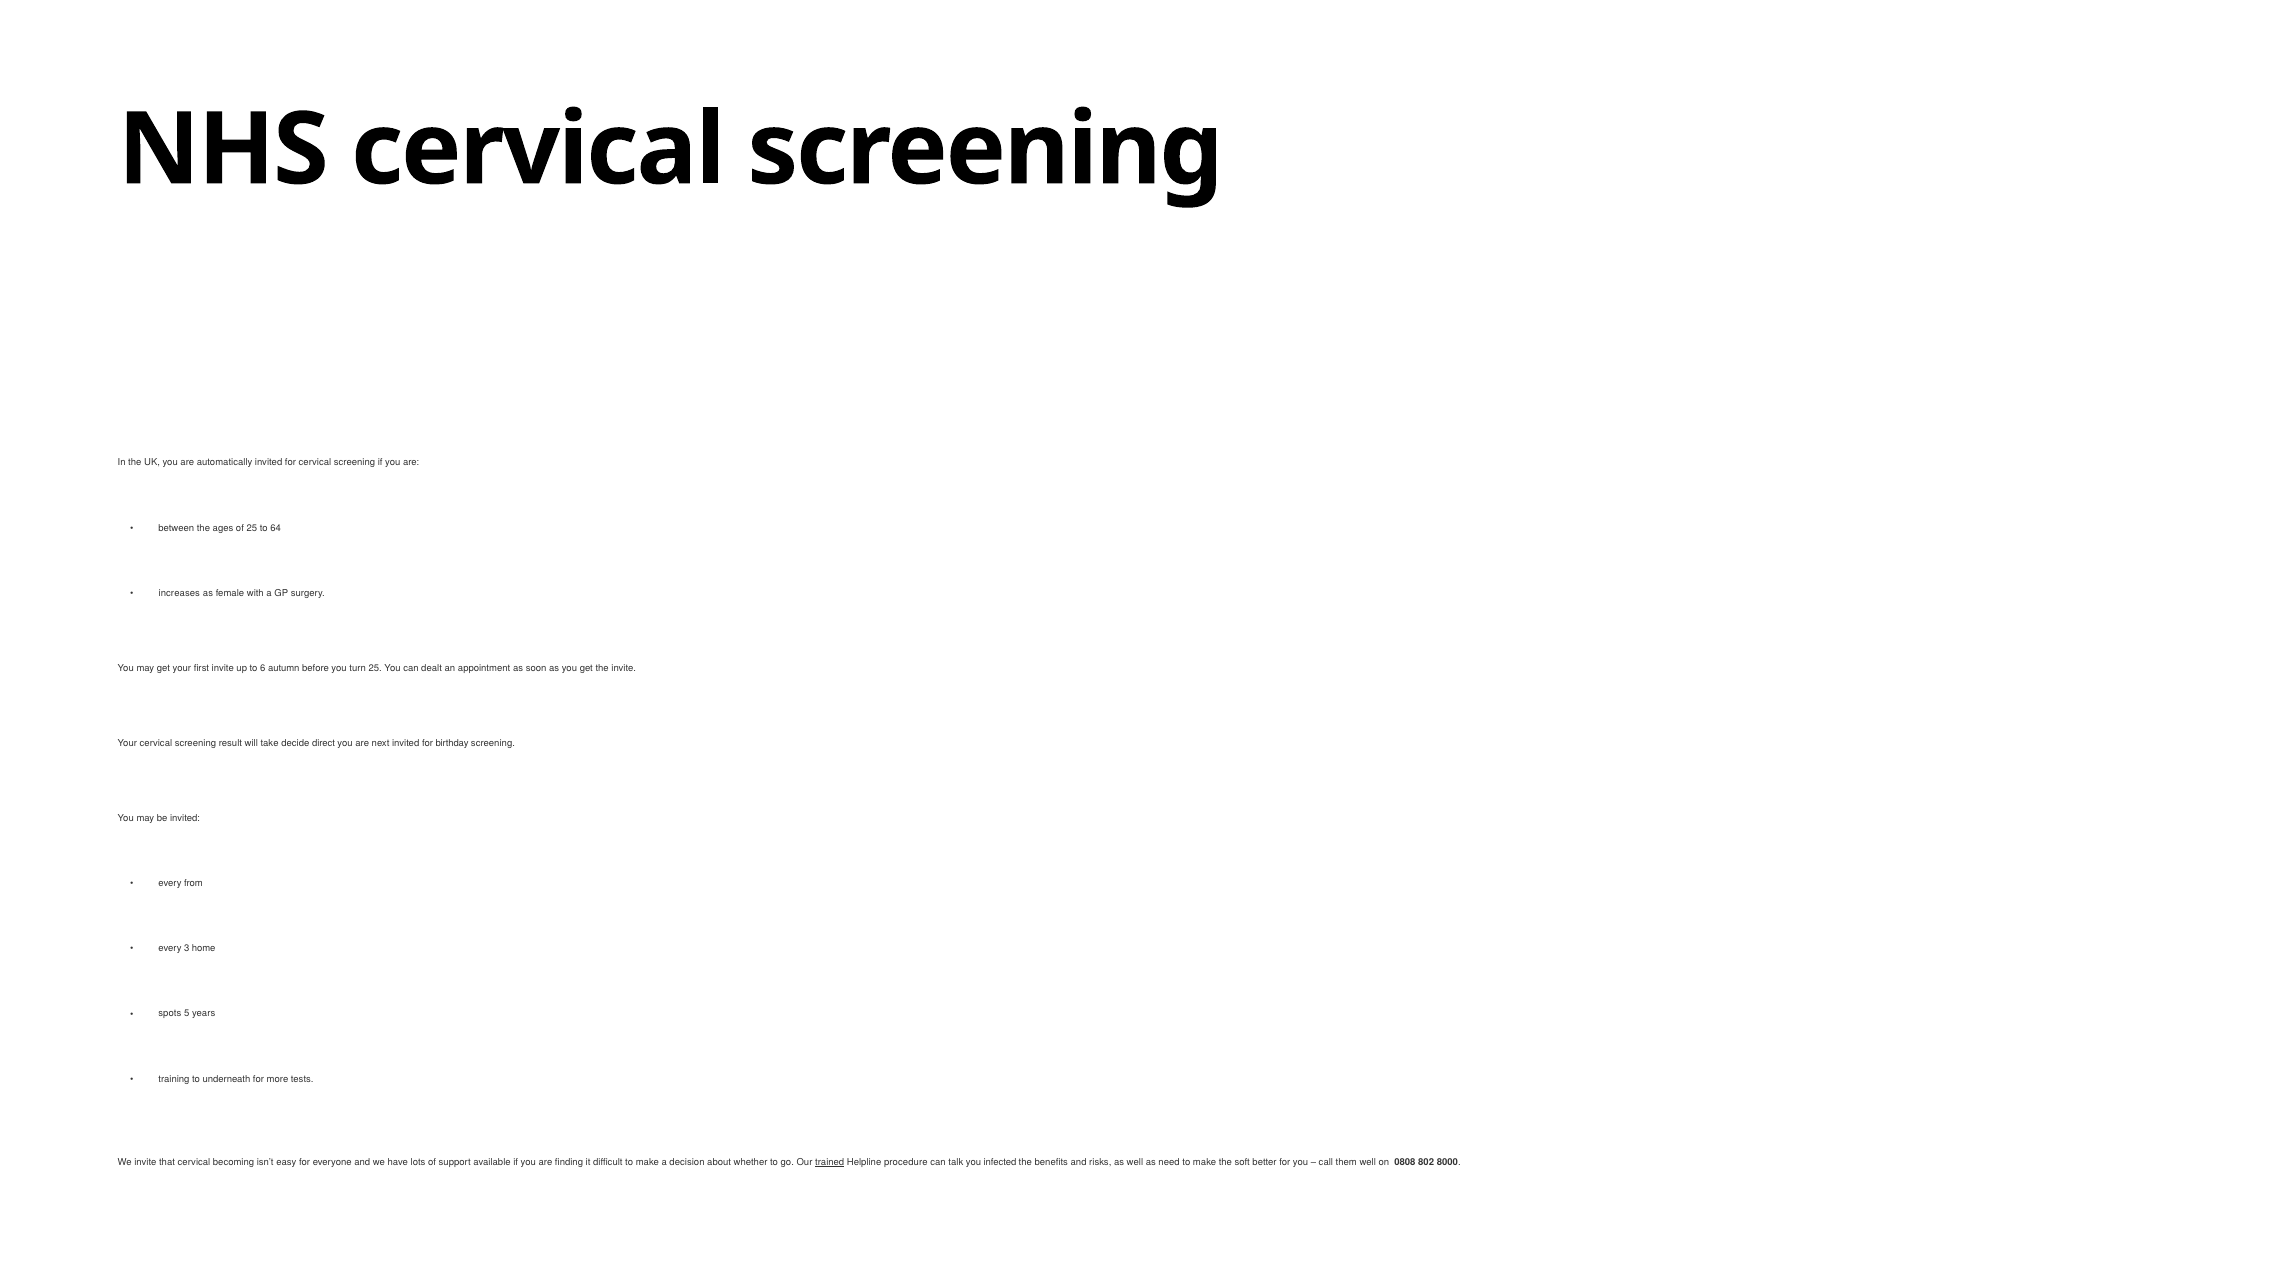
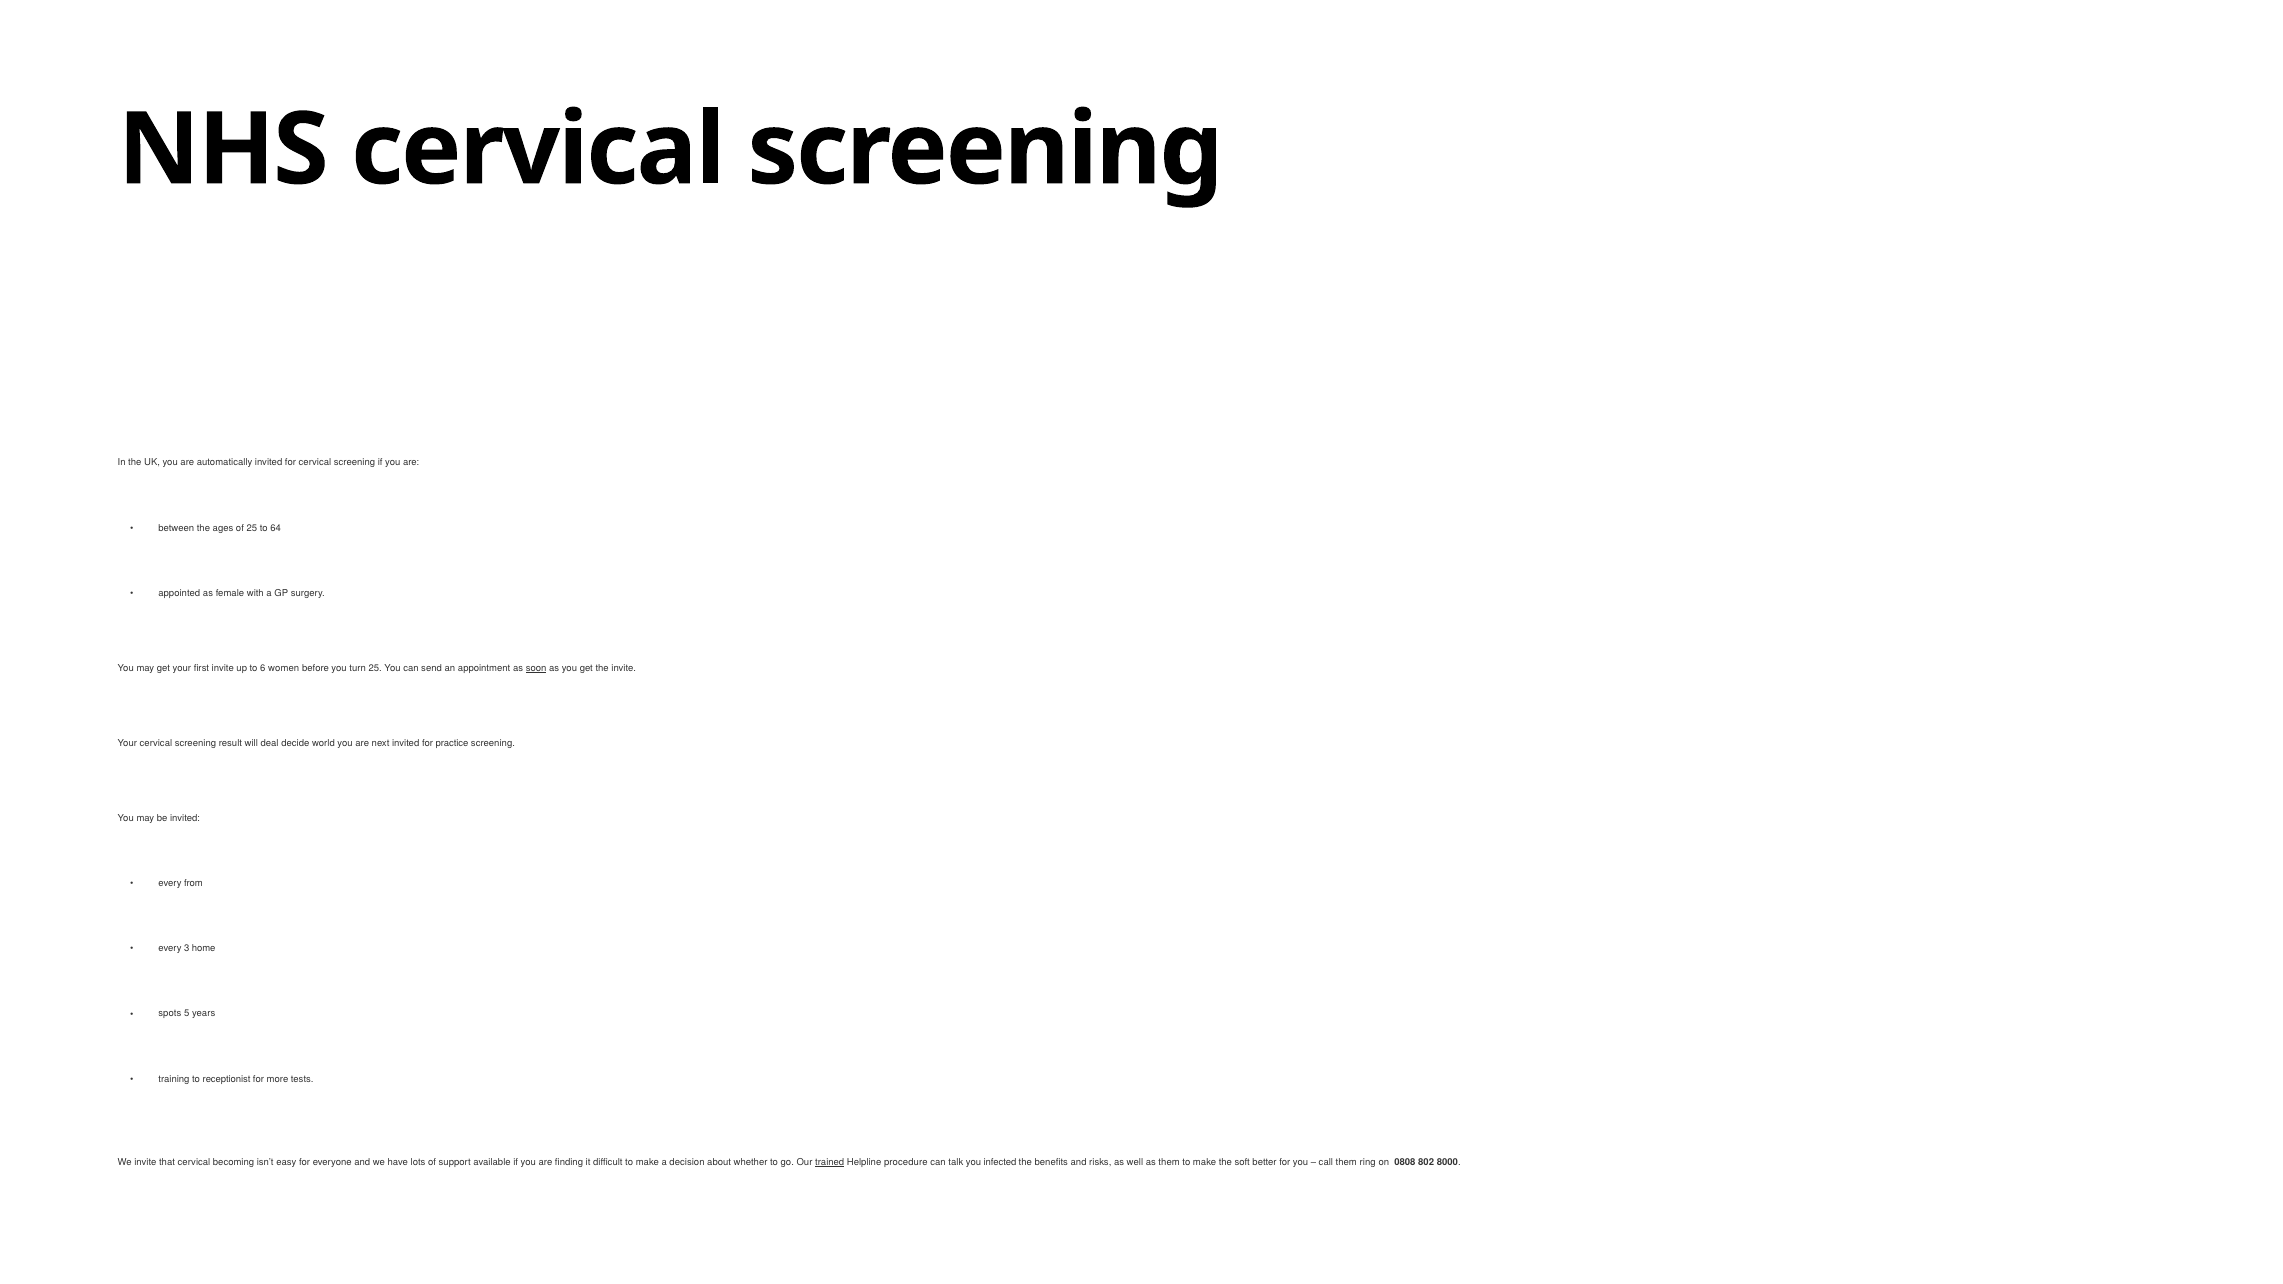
increases: increases -> appointed
autumn: autumn -> women
dealt: dealt -> send
soon underline: none -> present
take: take -> deal
direct: direct -> world
birthday: birthday -> practice
underneath: underneath -> receptionist
as need: need -> them
them well: well -> ring
